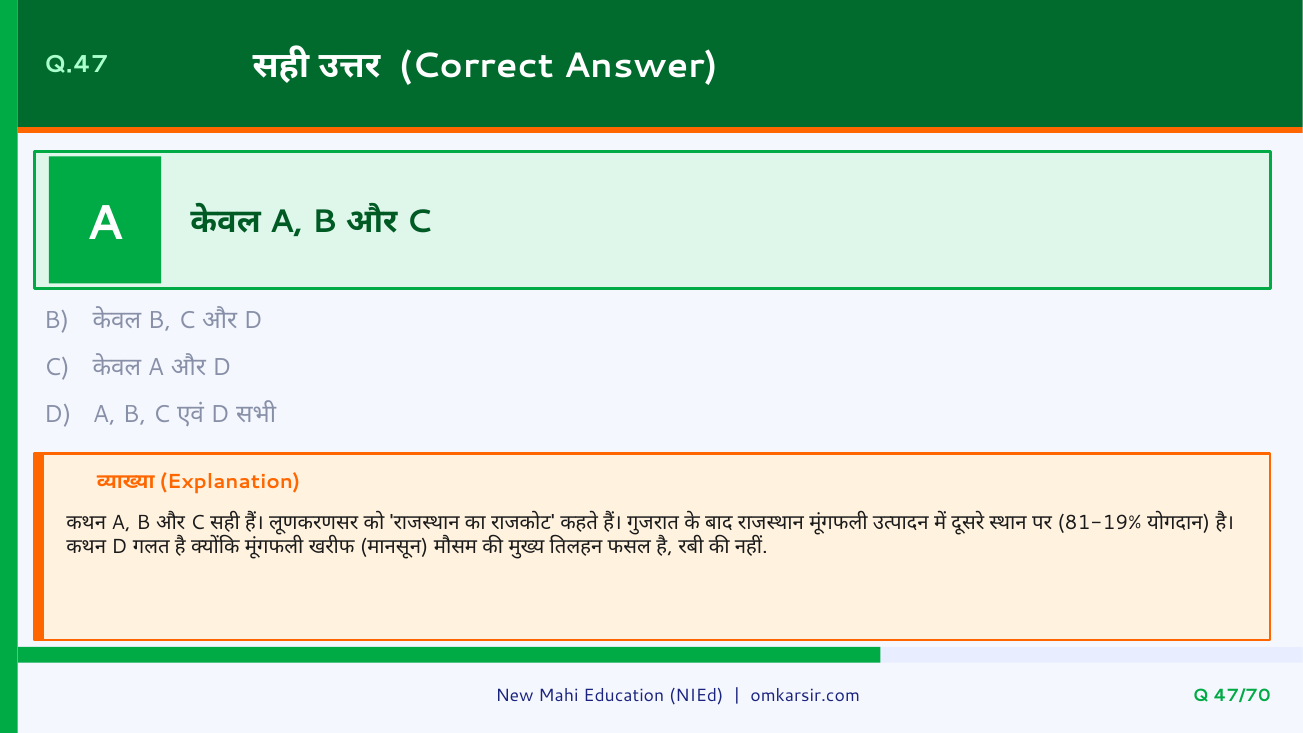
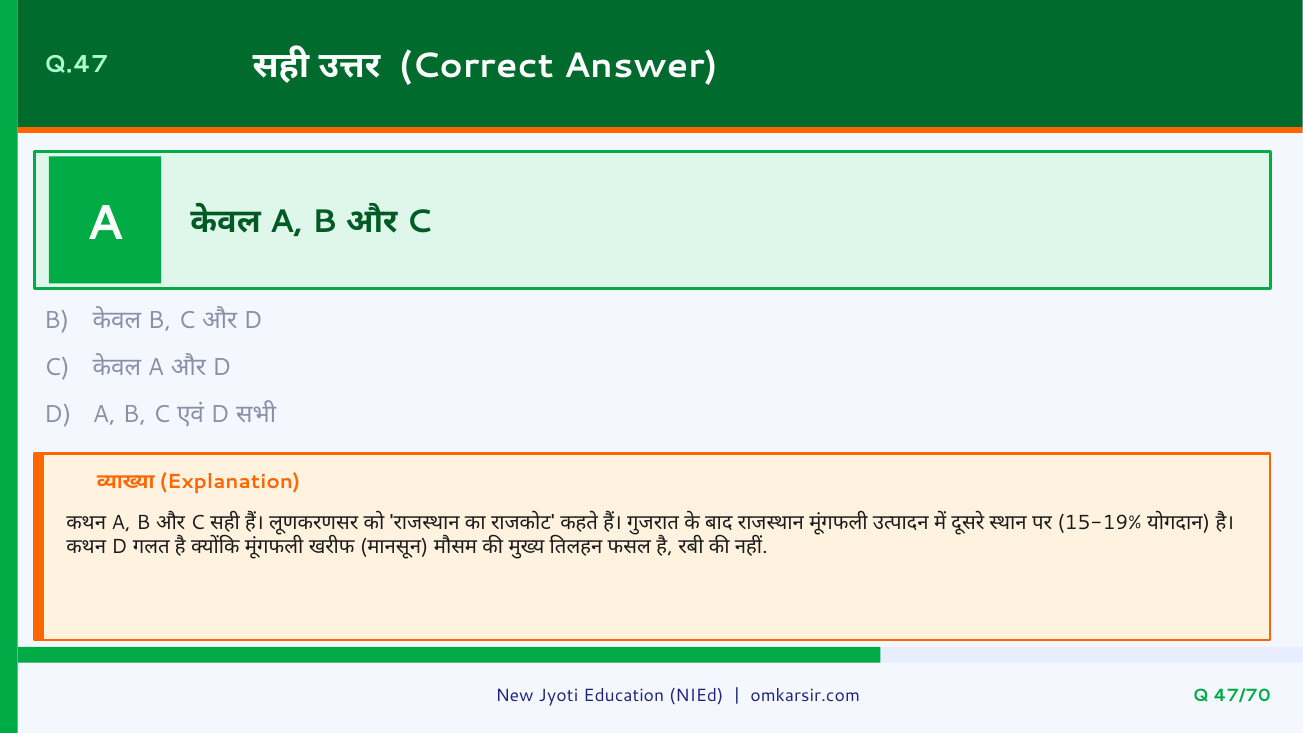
81-19%: 81-19% -> 15-19%
Mahi: Mahi -> Jyoti
